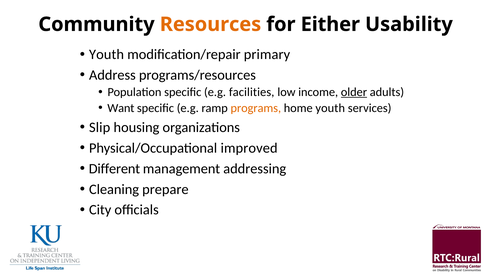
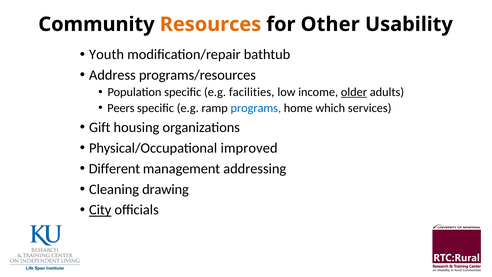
Either: Either -> Other
primary: primary -> bathtub
Want: Want -> Peers
programs colour: orange -> blue
home youth: youth -> which
Slip: Slip -> Gift
prepare: prepare -> drawing
City underline: none -> present
